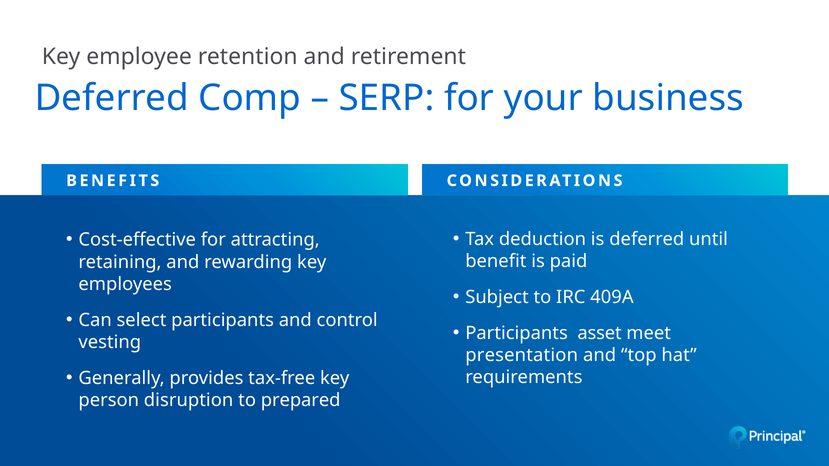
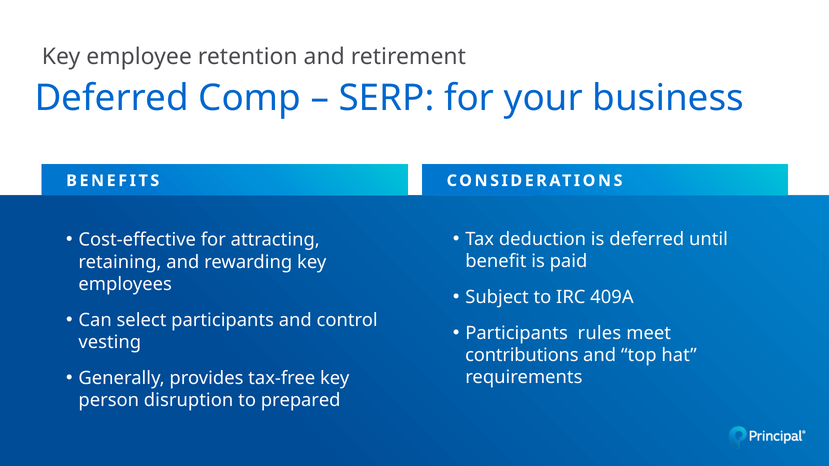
asset: asset -> rules
presentation: presentation -> contributions
